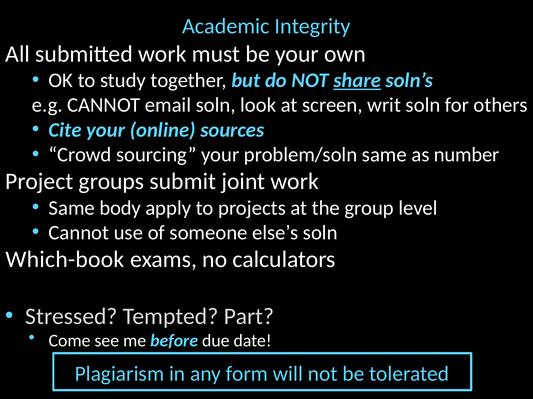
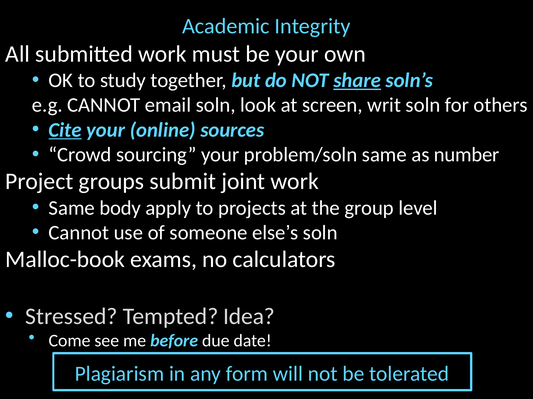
Cite underline: none -> present
Which-book: Which-book -> Malloc-book
Part: Part -> Idea
